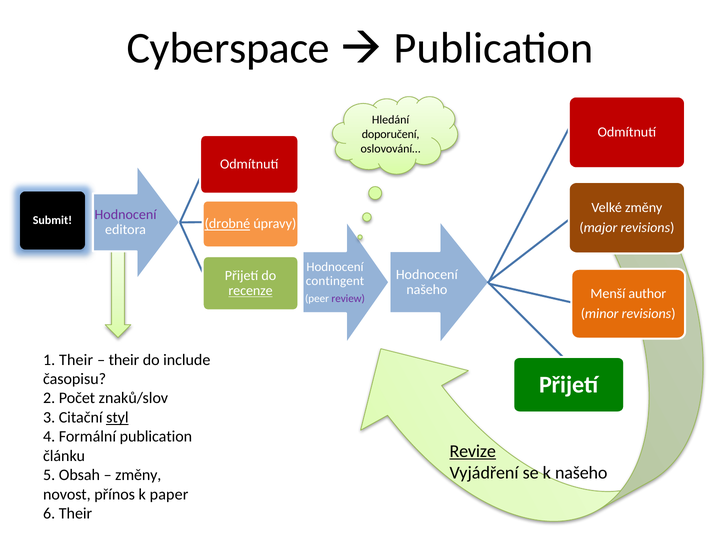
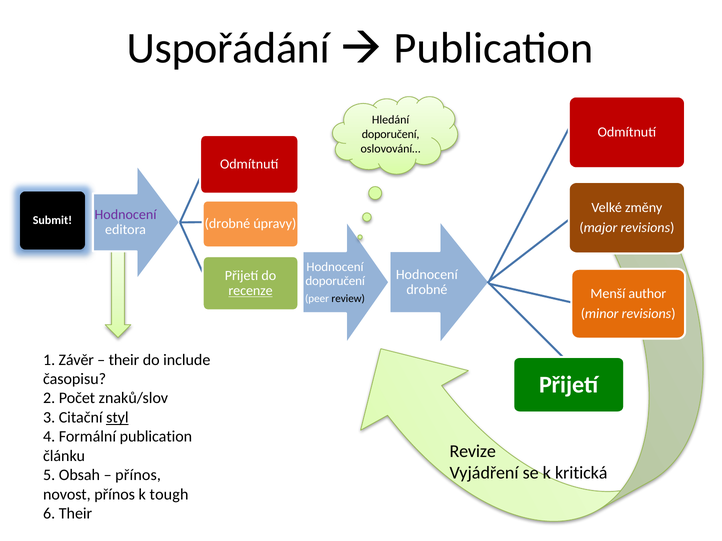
Cyberspace: Cyberspace -> Uspořádání
drobné at (227, 224) underline: present -> none
contingent at (335, 281): contingent -> doporučení
našeho at (427, 290): našeho -> drobné
review colour: purple -> black
1 Their: Their -> Závěr
Revize underline: present -> none
k našeho: našeho -> kritická
změny at (138, 476): změny -> přínos
paper: paper -> tough
